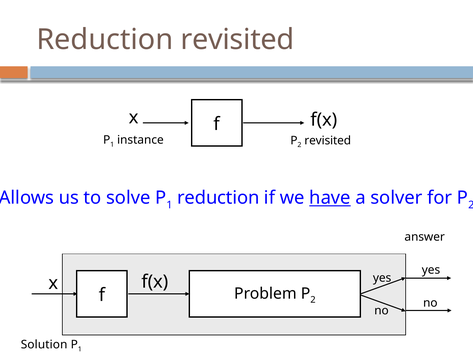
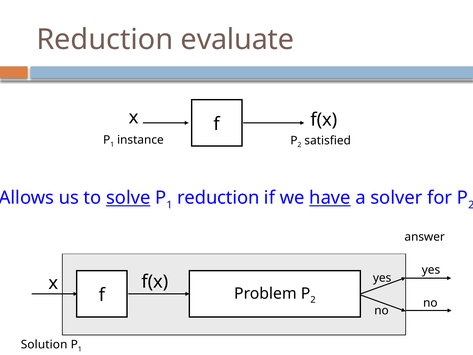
Reduction revisited: revisited -> evaluate
revisited at (328, 140): revisited -> satisfied
solve underline: none -> present
